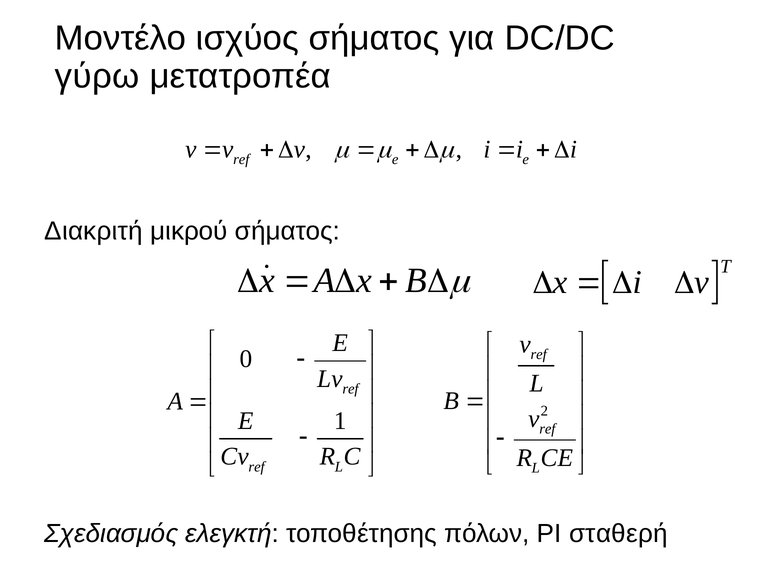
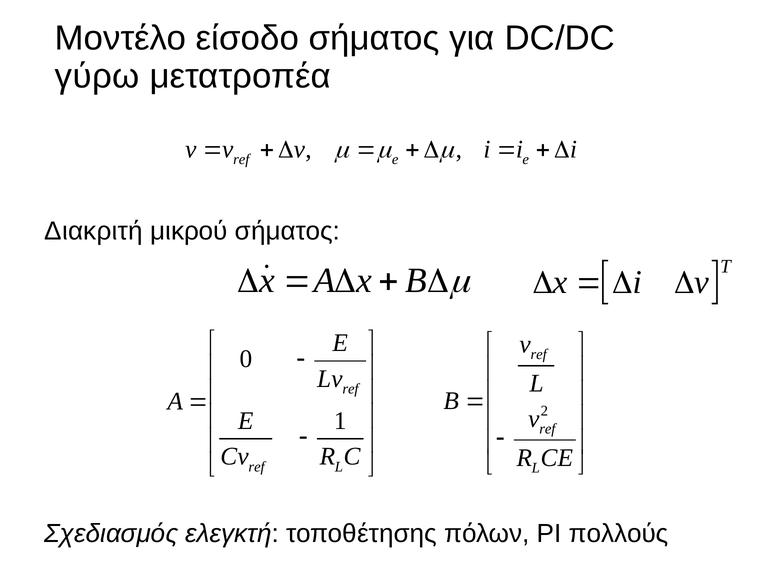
ισχύος: ισχύος -> είσοδο
σταθερή: σταθερή -> πολλούς
